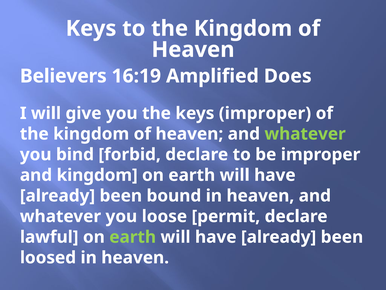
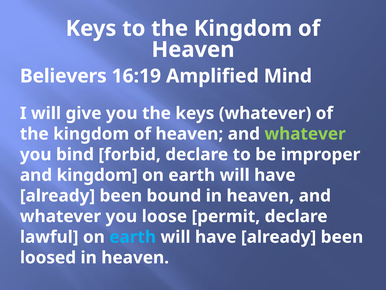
Does: Does -> Mind
keys improper: improper -> whatever
earth at (133, 237) colour: light green -> light blue
